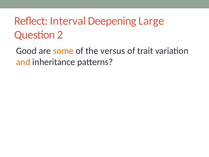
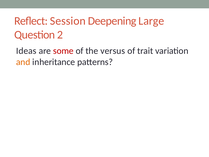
Interval: Interval -> Session
Good: Good -> Ideas
some colour: orange -> red
